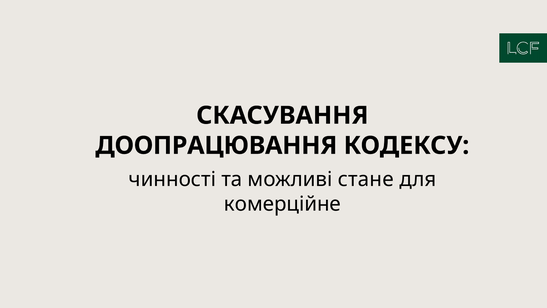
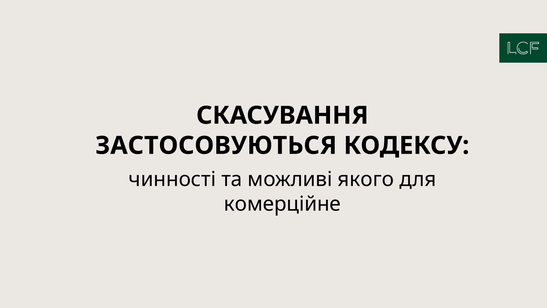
ДООПРАЦЮВАННЯ: ДООПРАЦЮВАННЯ -> ЗАСТОСОВУЮТЬСЯ
стане: стане -> якого
